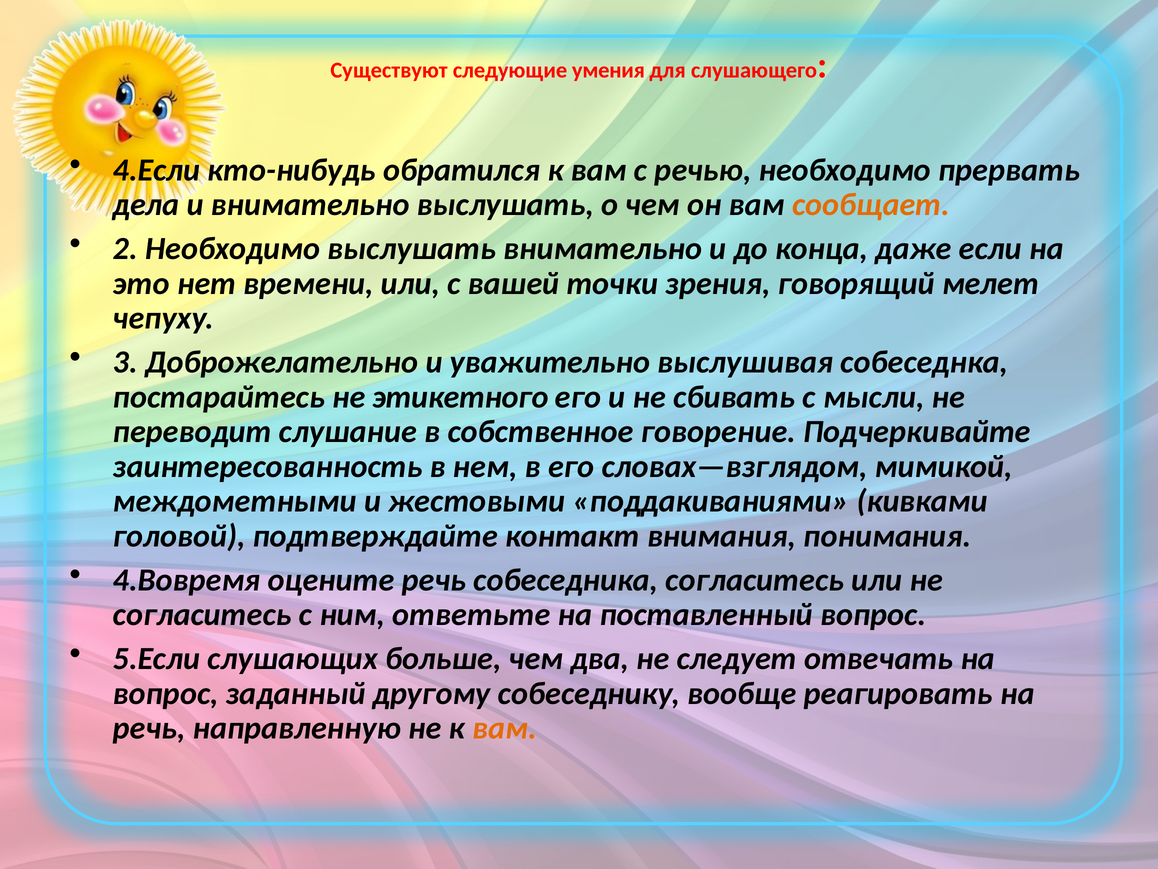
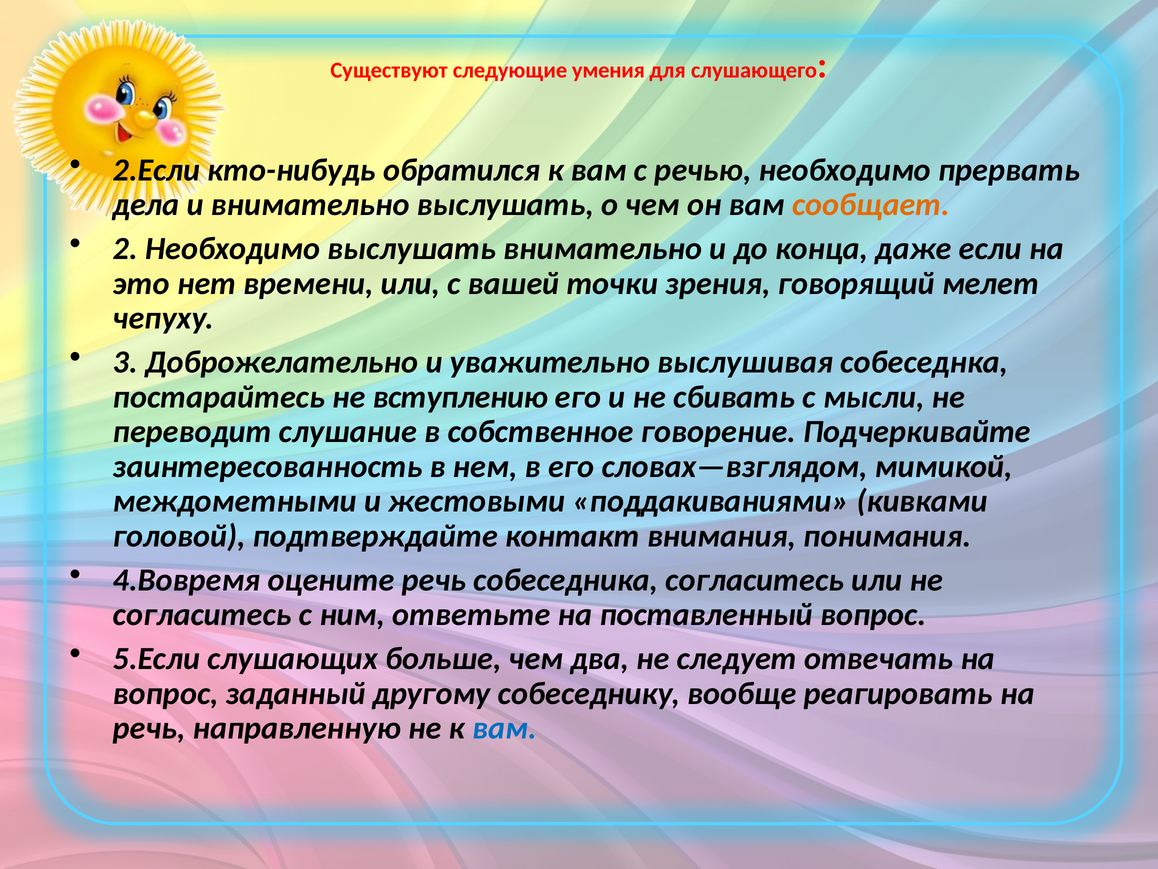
4.Если: 4.Если -> 2.Если
этикетного: этикетного -> вступлению
вам at (504, 728) colour: orange -> blue
